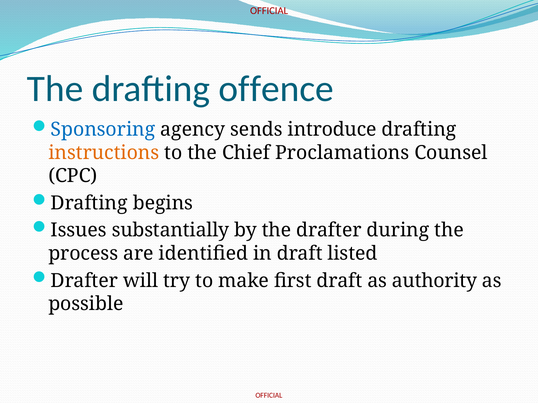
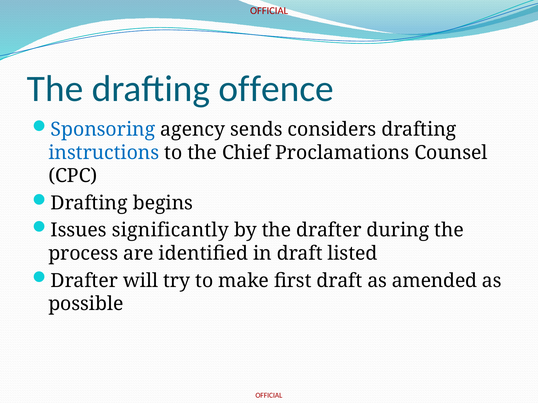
introduce: introduce -> considers
instructions colour: orange -> blue
substantially: substantially -> significantly
authority: authority -> amended
